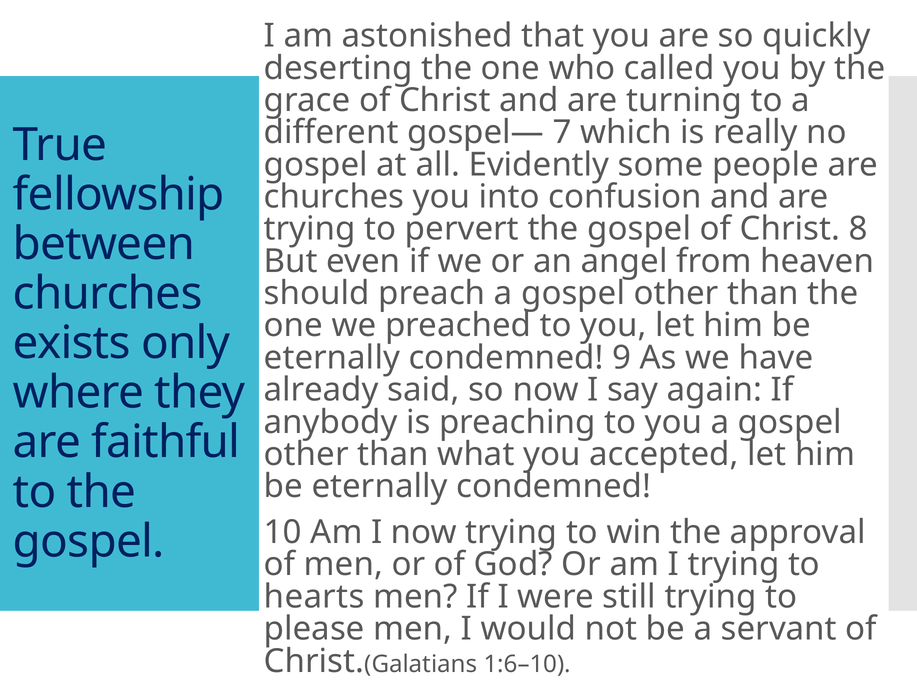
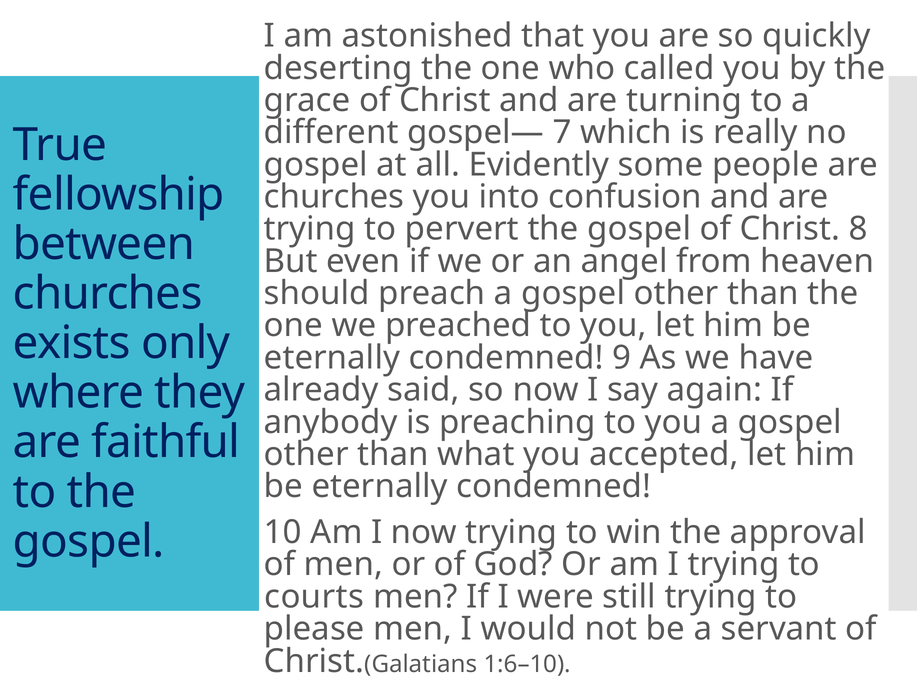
hearts: hearts -> courts
